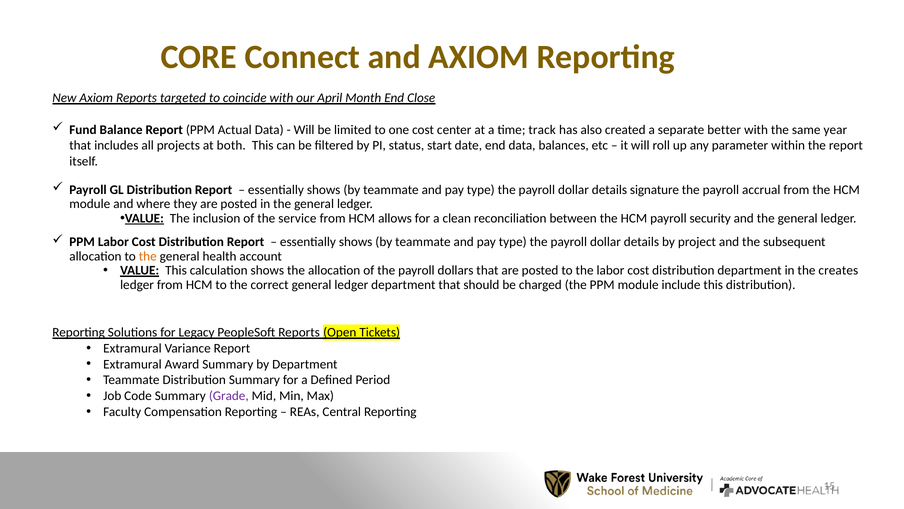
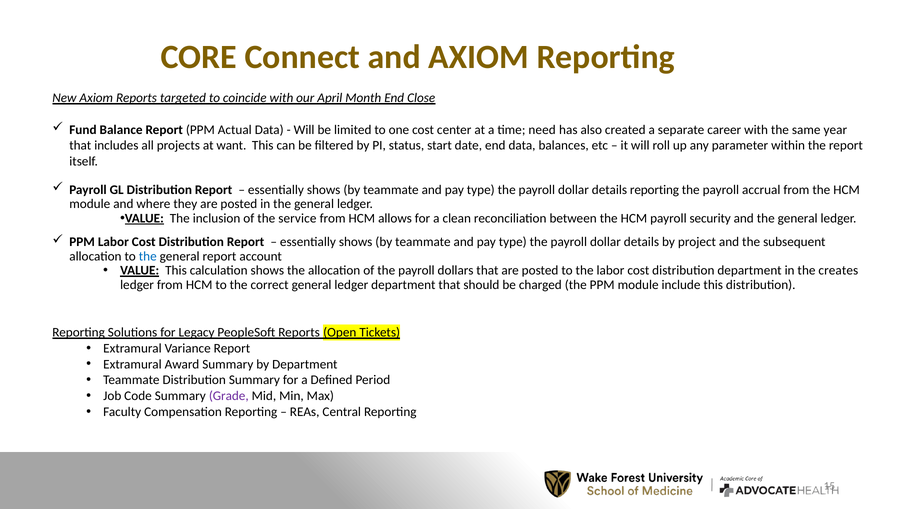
track: track -> need
better: better -> career
both: both -> want
details signature: signature -> reporting
the at (148, 256) colour: orange -> blue
general health: health -> report
